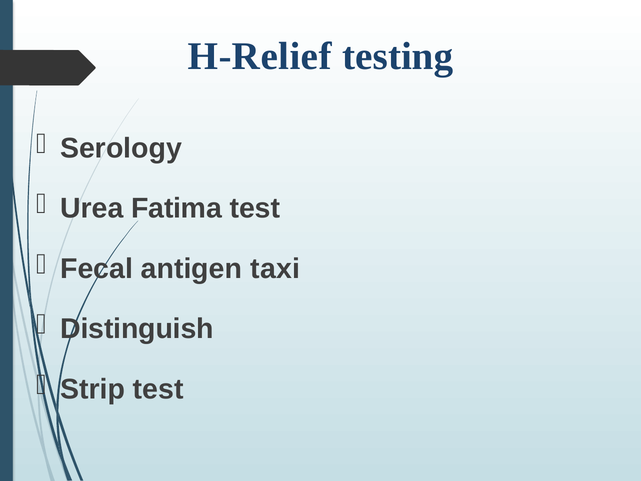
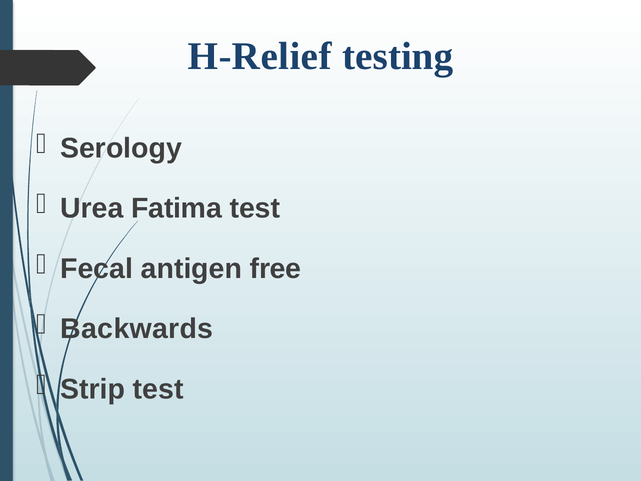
taxi: taxi -> free
Distinguish: Distinguish -> Backwards
